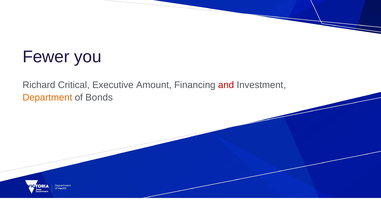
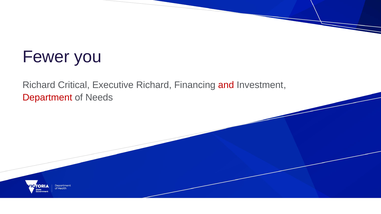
Executive Amount: Amount -> Richard
Department colour: orange -> red
Bonds: Bonds -> Needs
